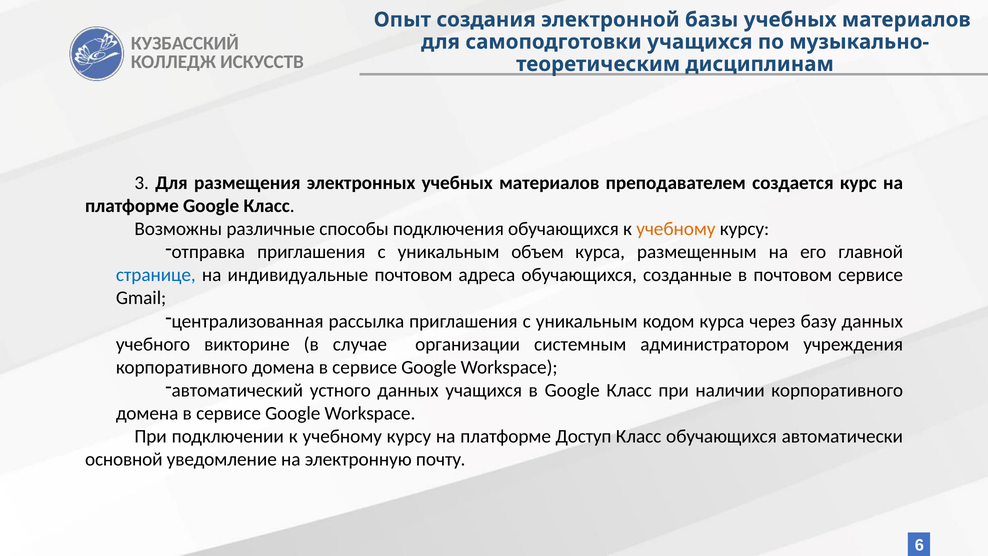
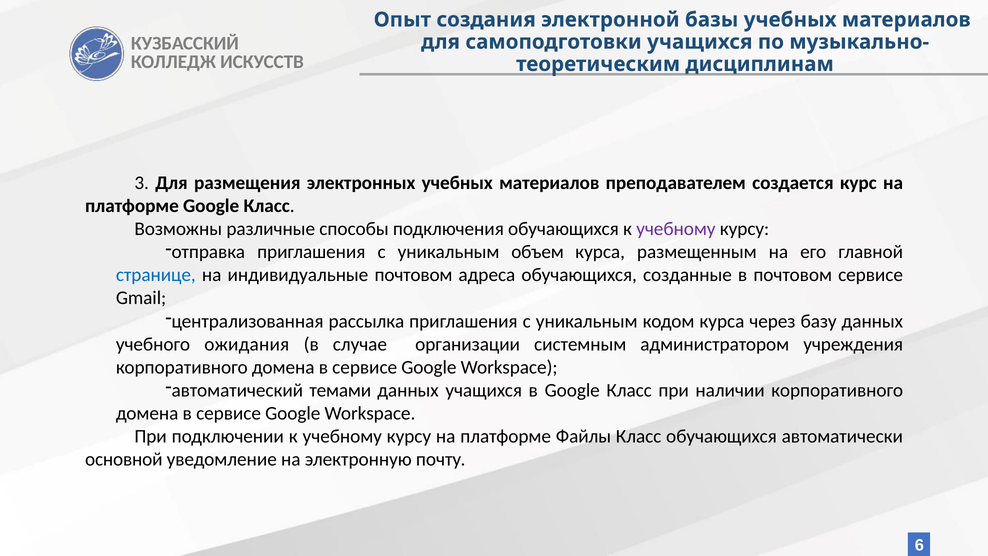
учебному at (676, 229) colour: orange -> purple
викторине: викторине -> ожидания
устного: устного -> темами
Доступ: Доступ -> Файлы
